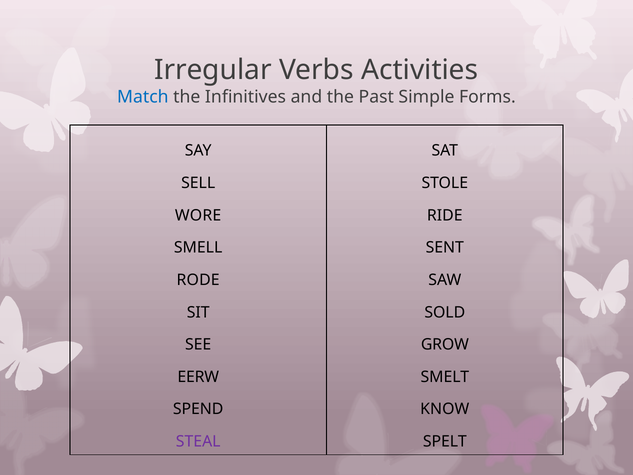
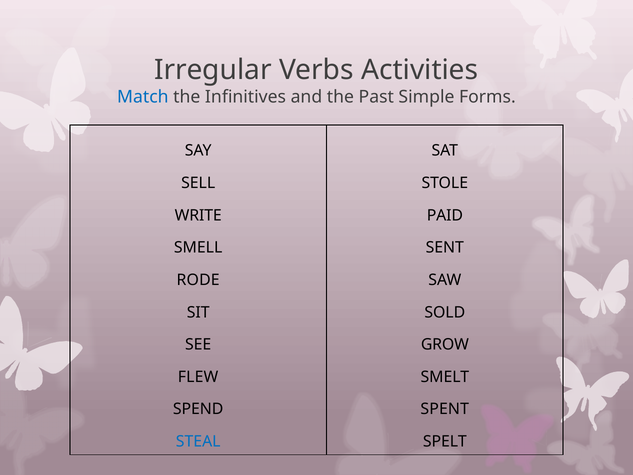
WORE: WORE -> WRITE
RIDE: RIDE -> PAID
EERW: EERW -> FLEW
KNOW: KNOW -> SPENT
STEAL colour: purple -> blue
